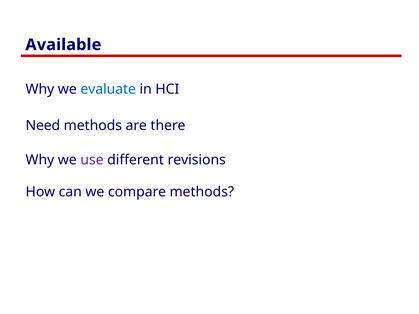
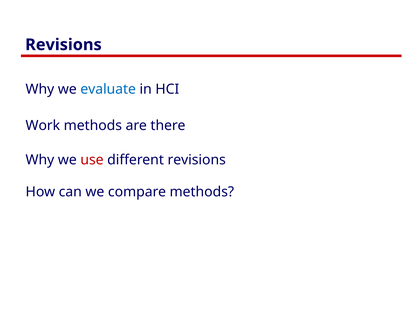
Available at (63, 45): Available -> Revisions
Need: Need -> Work
use colour: purple -> red
